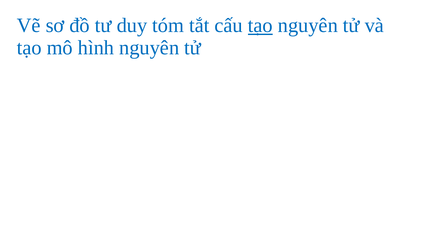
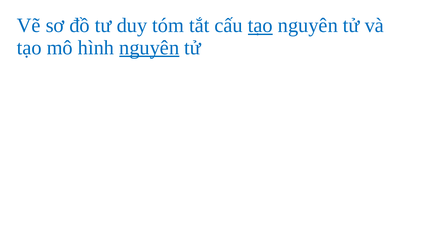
nguyên at (149, 48) underline: none -> present
